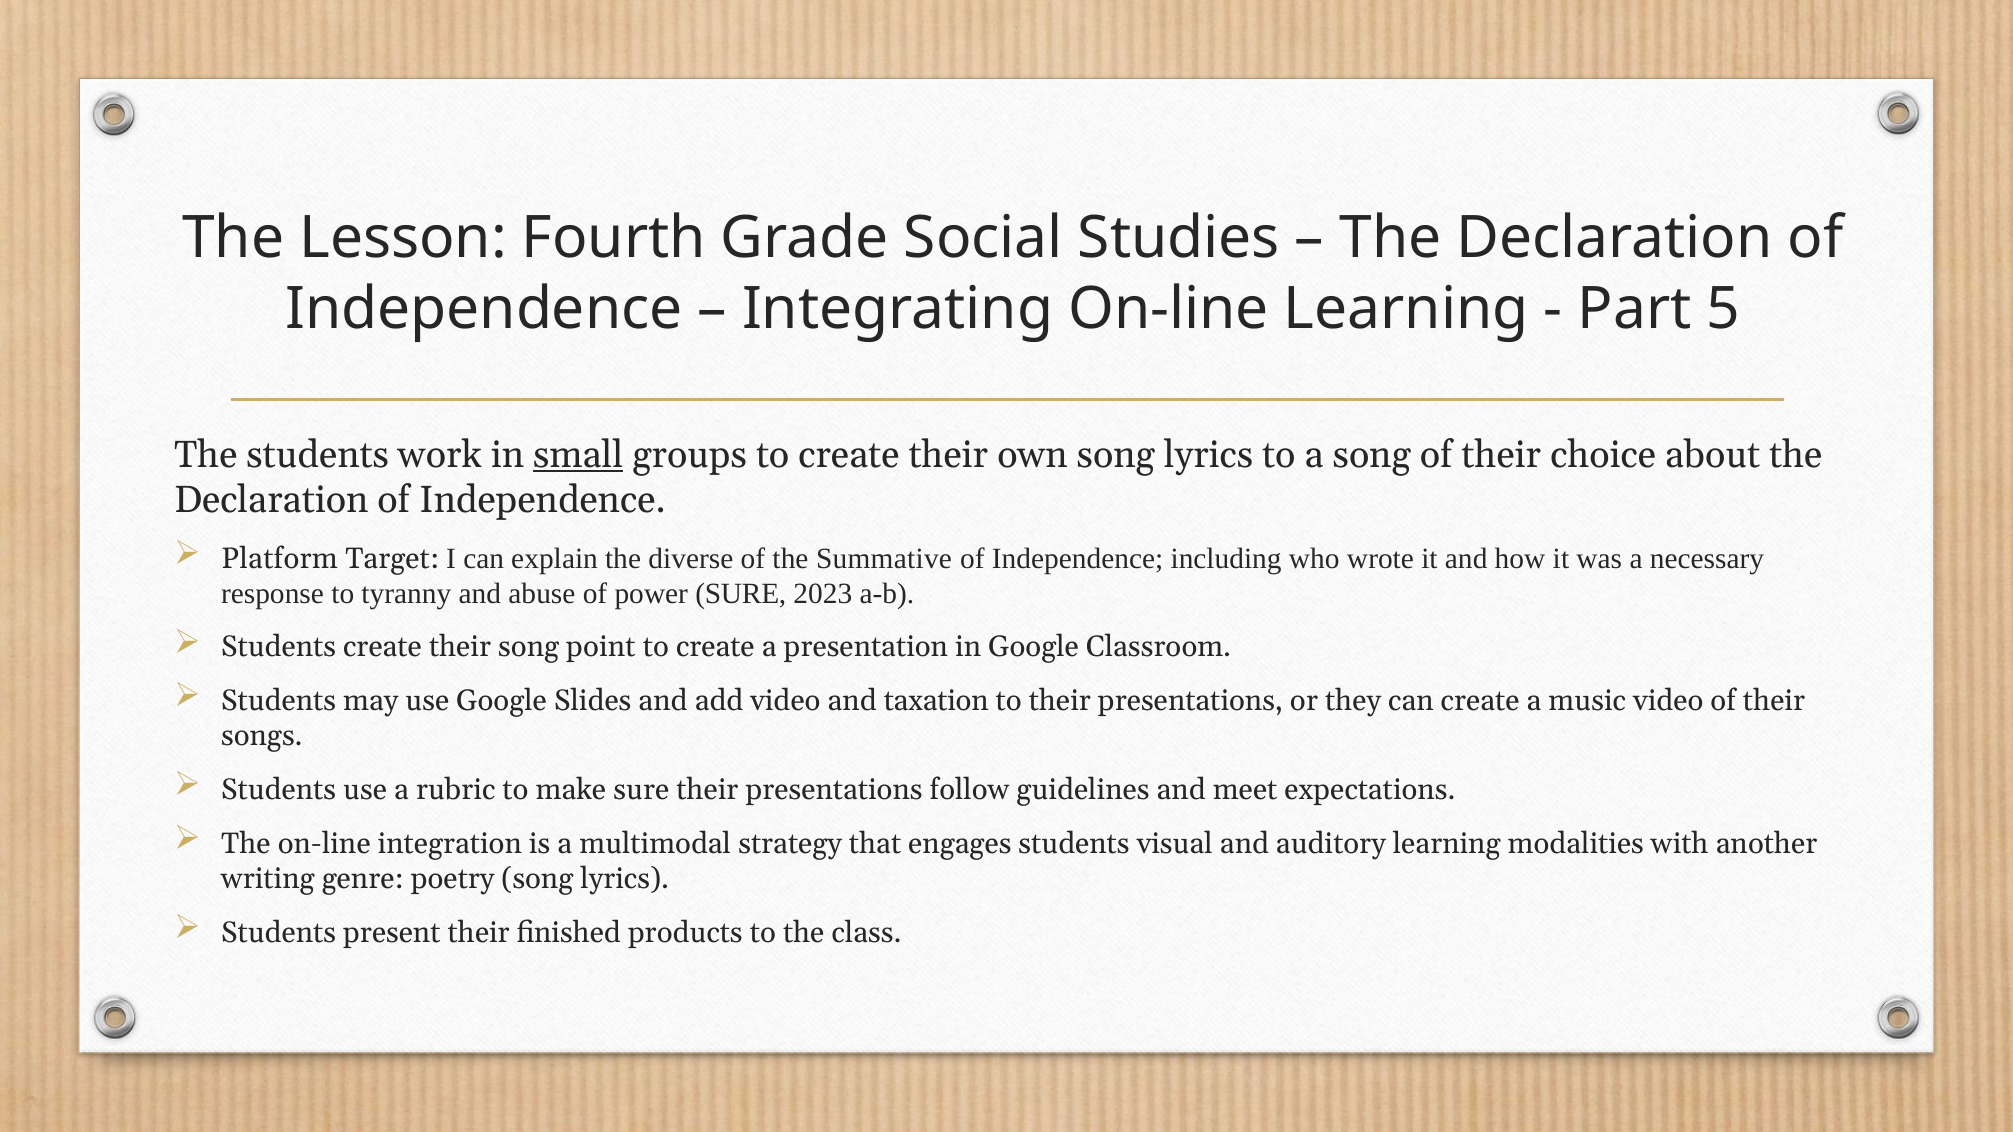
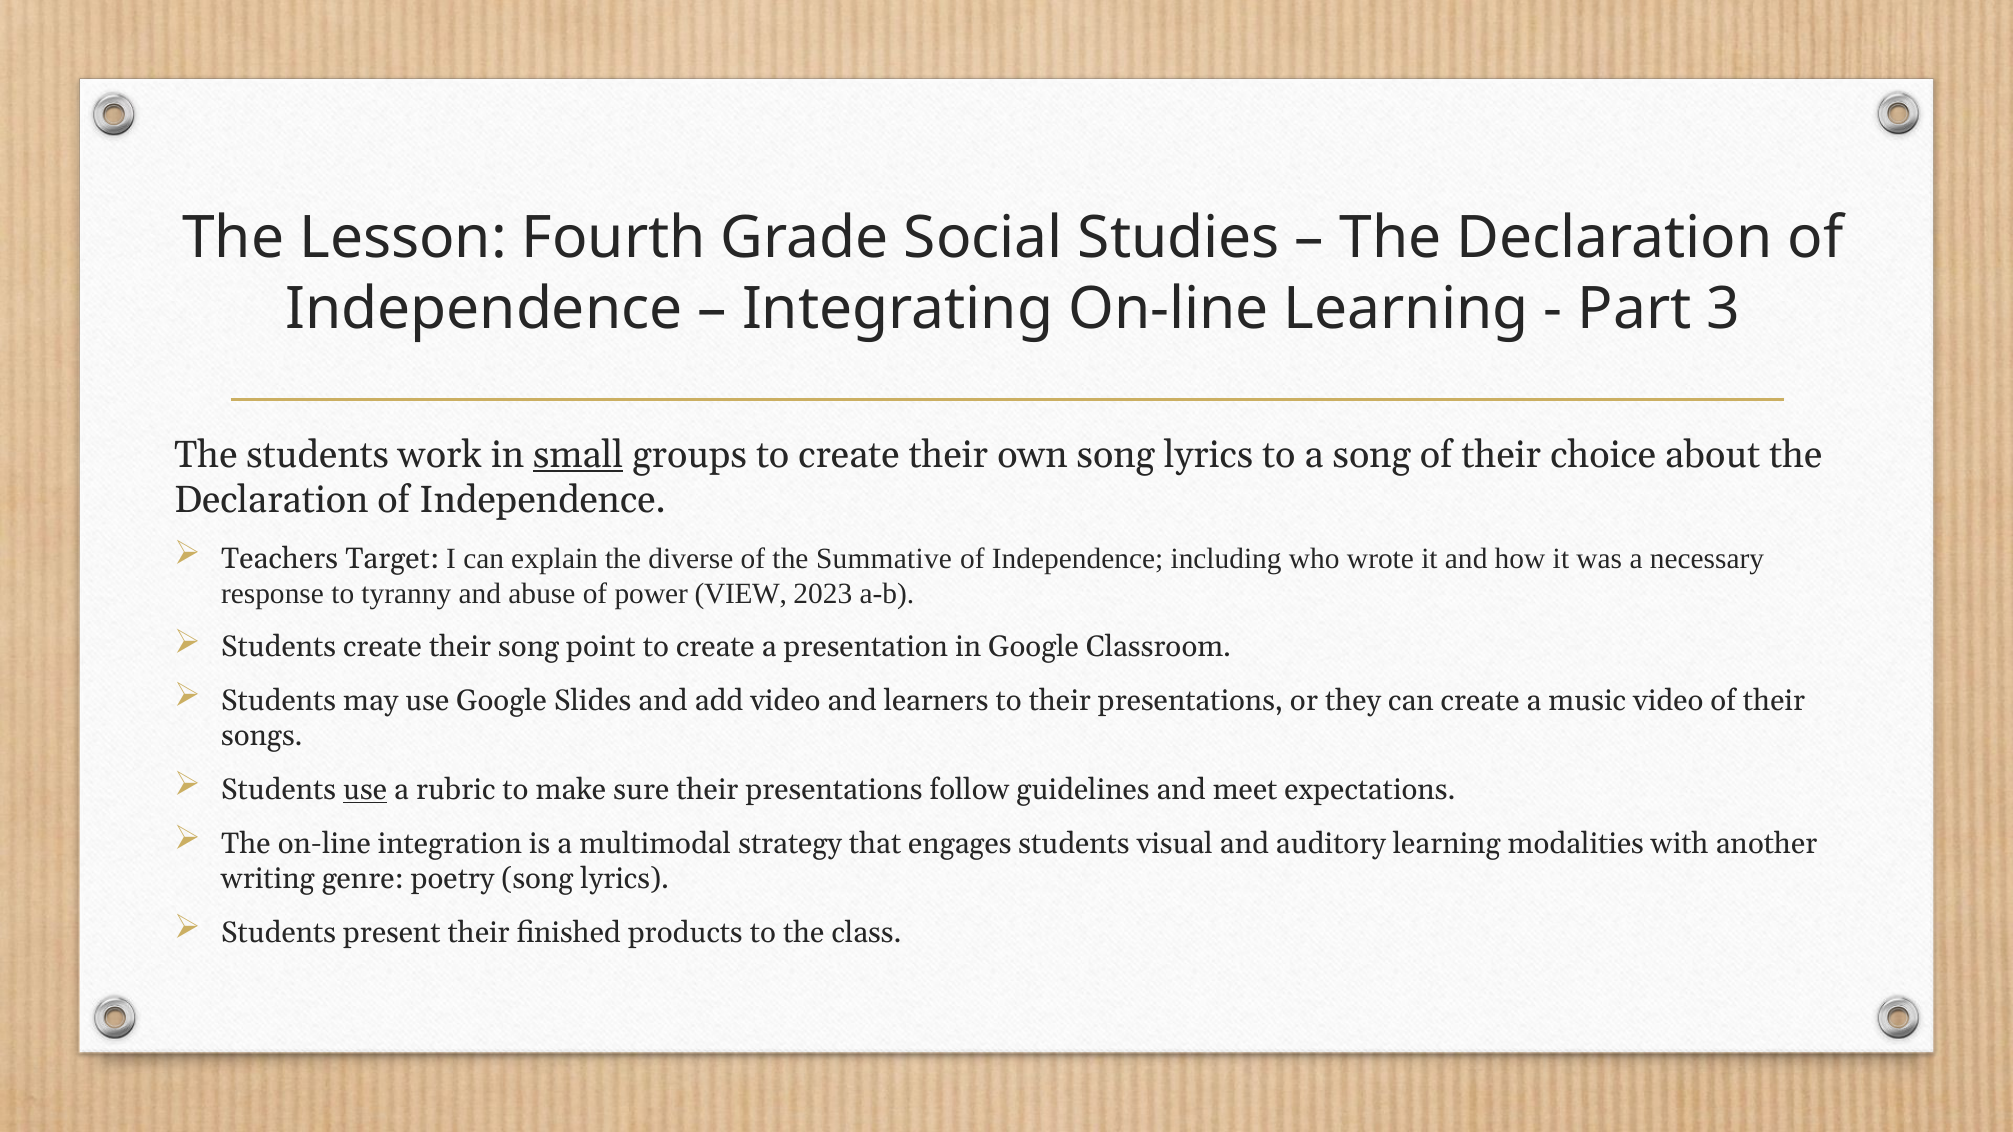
5: 5 -> 3
Platform: Platform -> Teachers
power SURE: SURE -> VIEW
taxation: taxation -> learners
use at (365, 790) underline: none -> present
